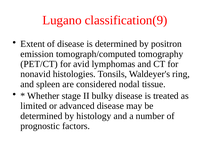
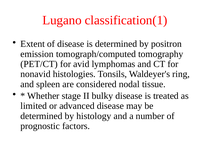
classification(9: classification(9 -> classification(1
